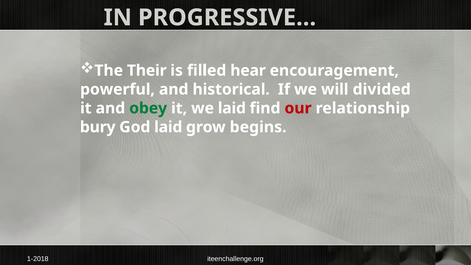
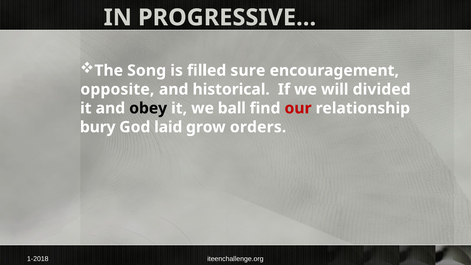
Their: Their -> Song
hear: hear -> sure
powerful: powerful -> opposite
obey colour: green -> black
we laid: laid -> ball
begins: begins -> orders
